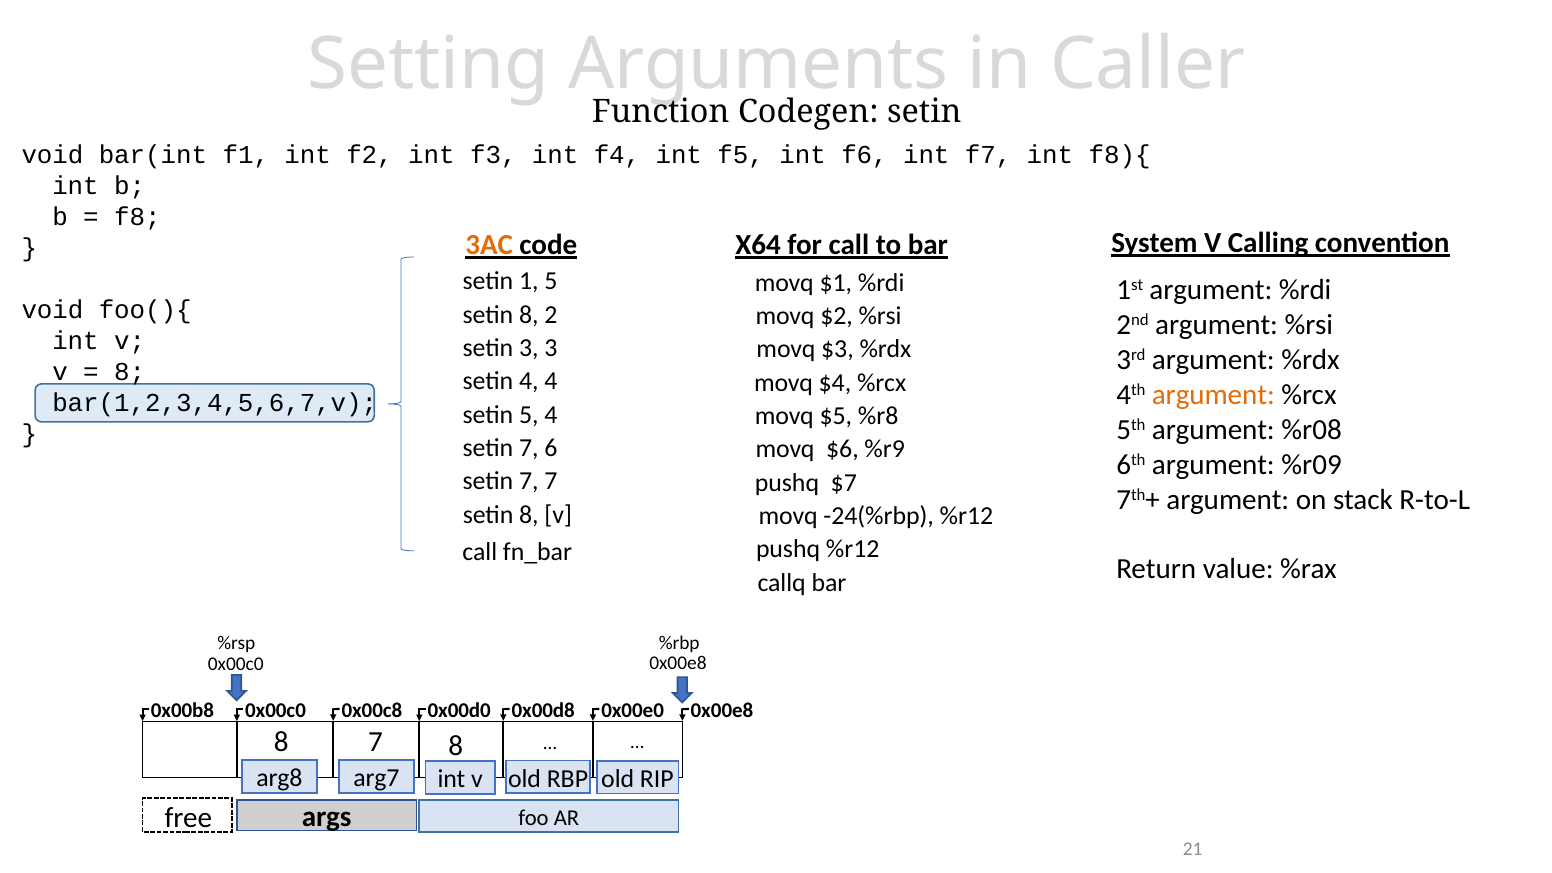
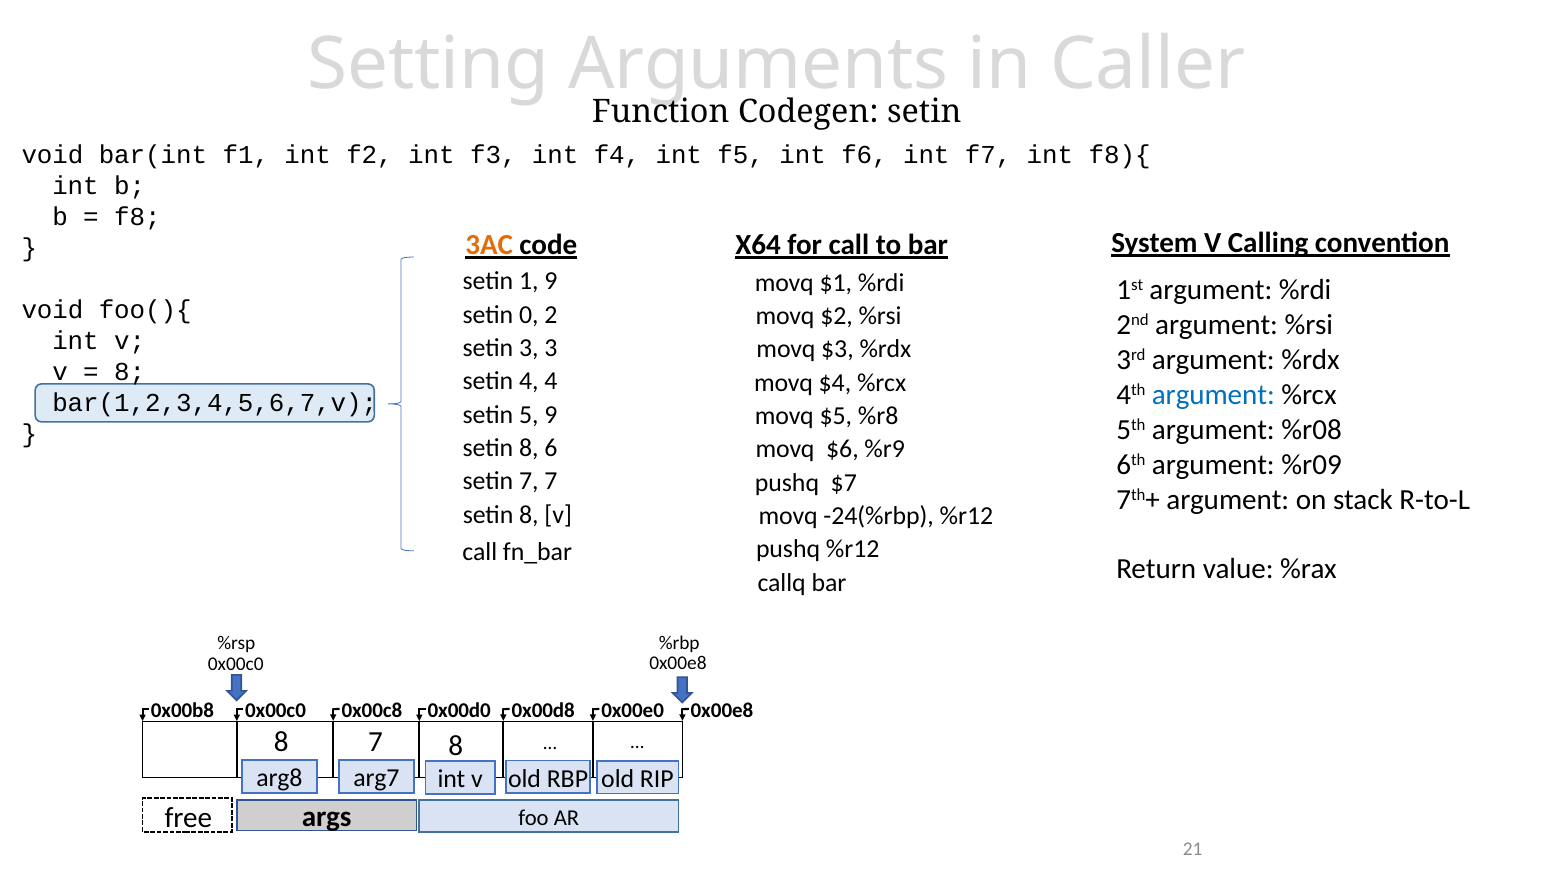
1 5: 5 -> 9
8 at (529, 315): 8 -> 0
argument at (1213, 395) colour: orange -> blue
5 4: 4 -> 9
7 at (529, 448): 7 -> 8
